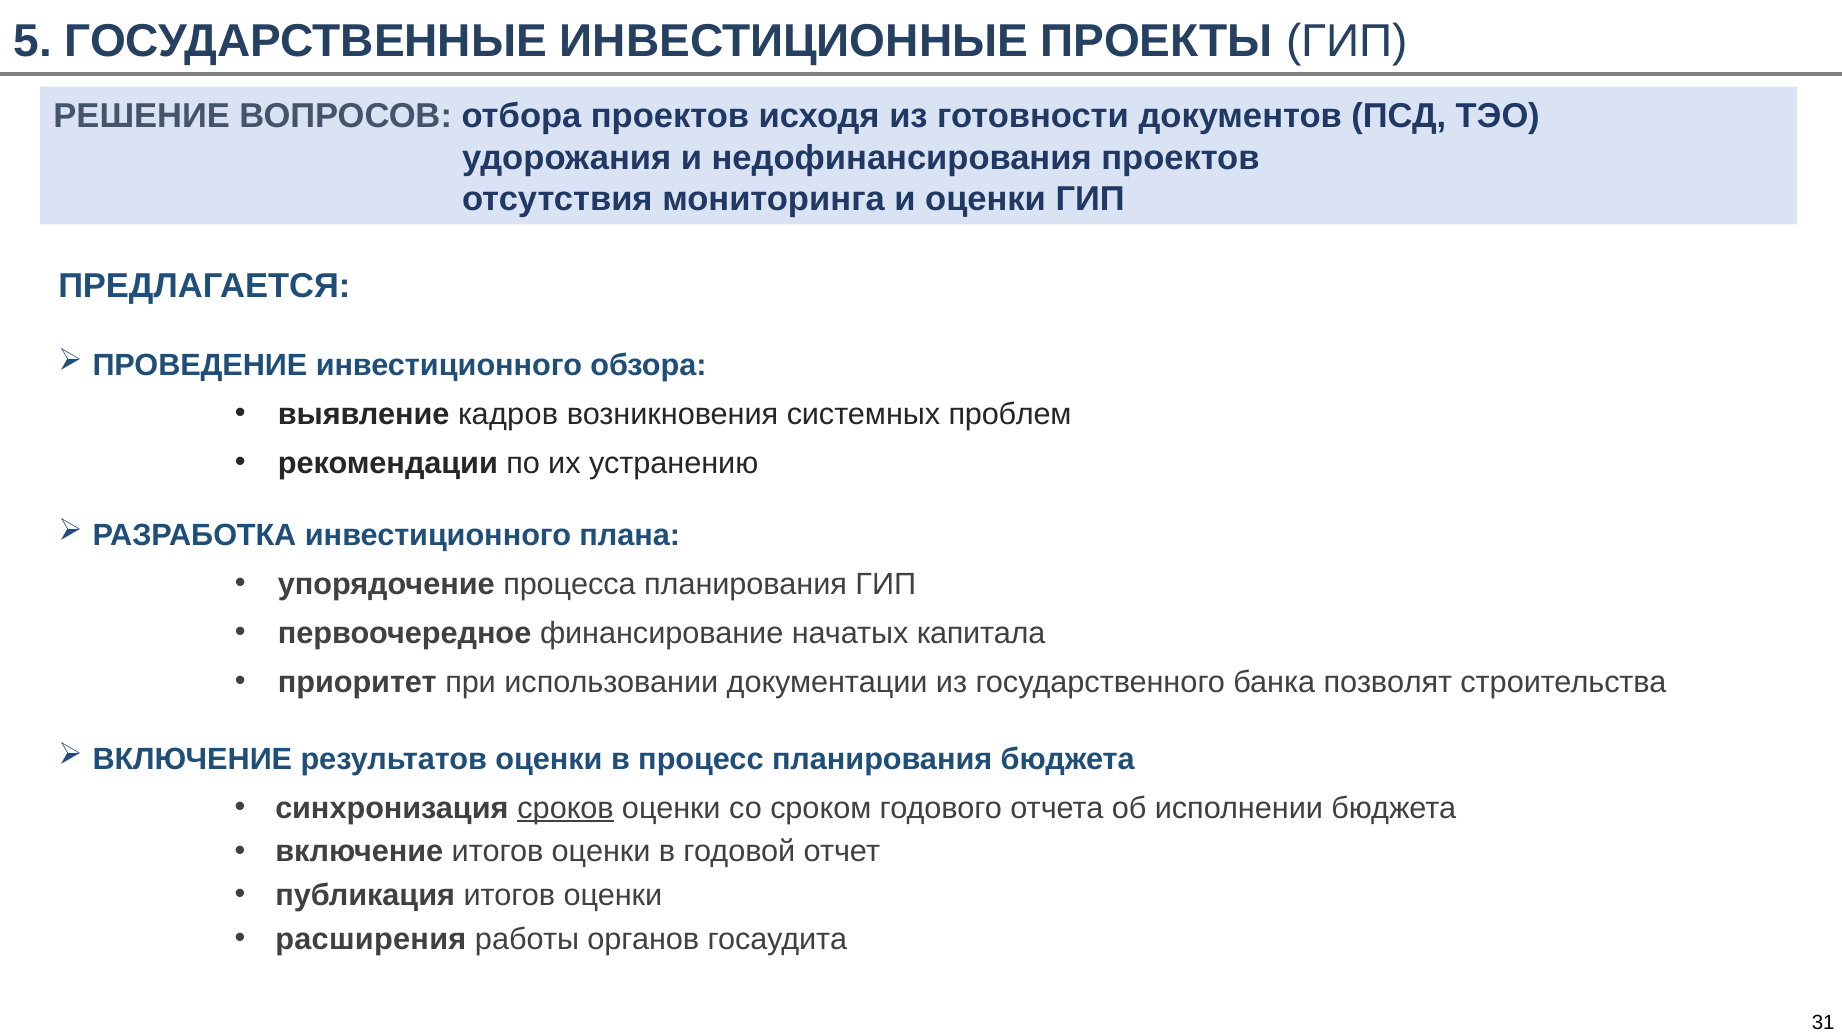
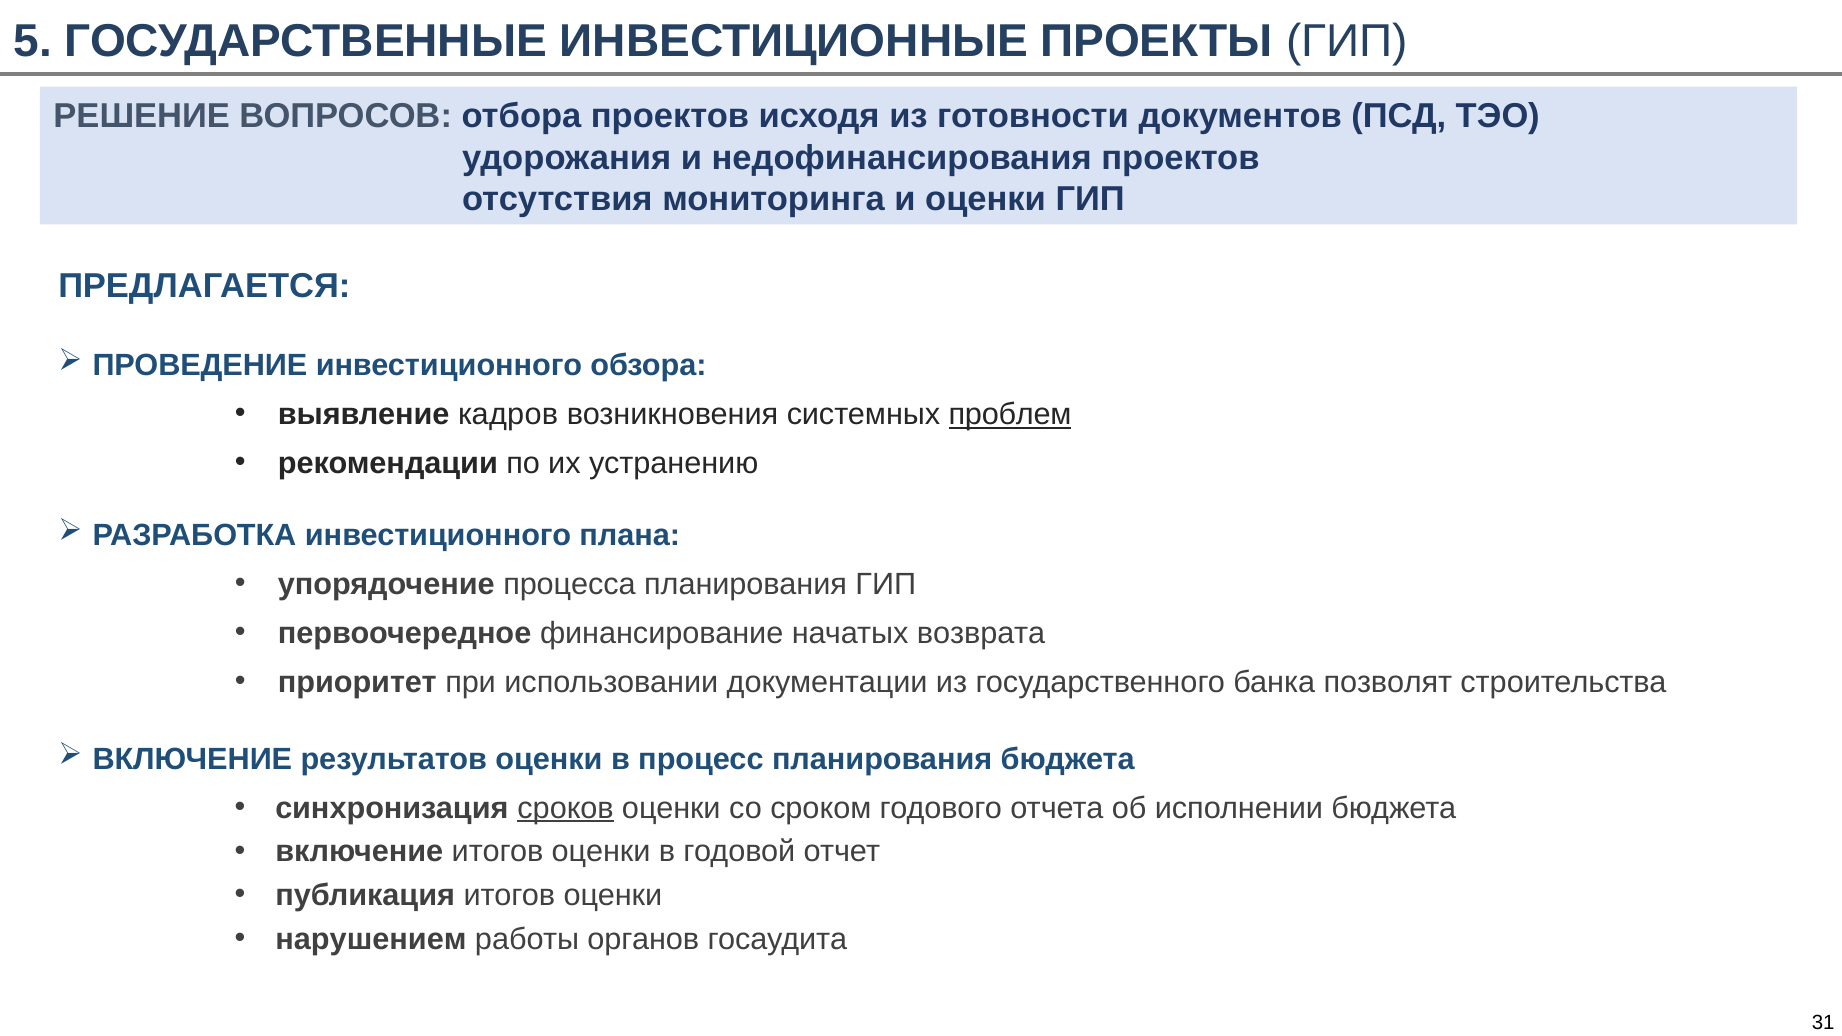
проблем underline: none -> present
капитала: капитала -> возврата
расширения: расширения -> нарушением
